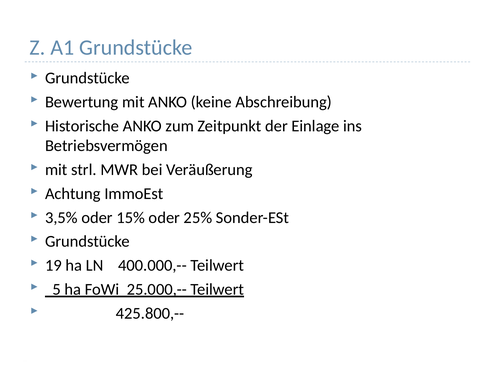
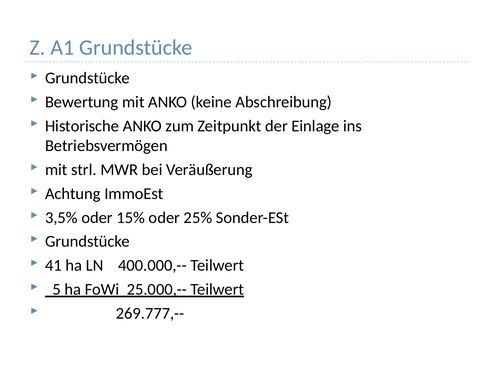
19: 19 -> 41
425.800,--: 425.800,-- -> 269.777,--
